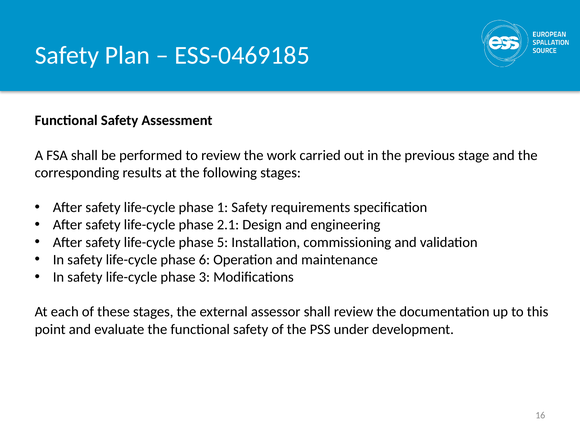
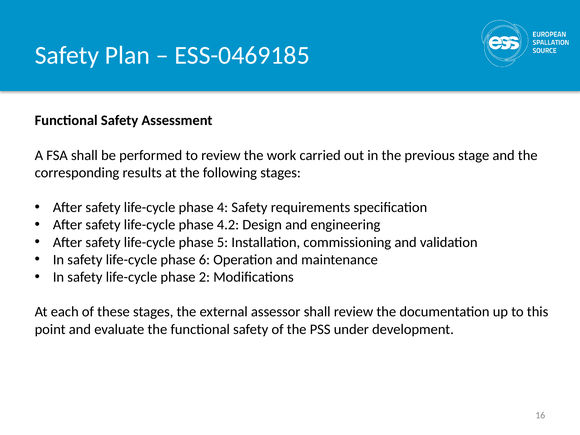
1: 1 -> 4
2.1: 2.1 -> 4.2
3: 3 -> 2
